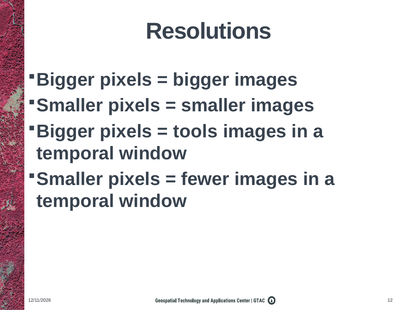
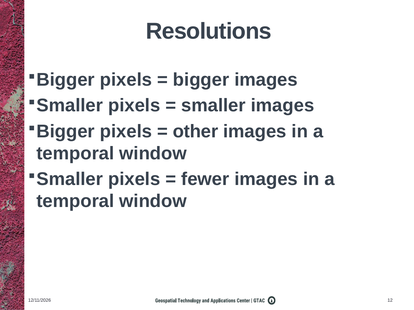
tools: tools -> other
